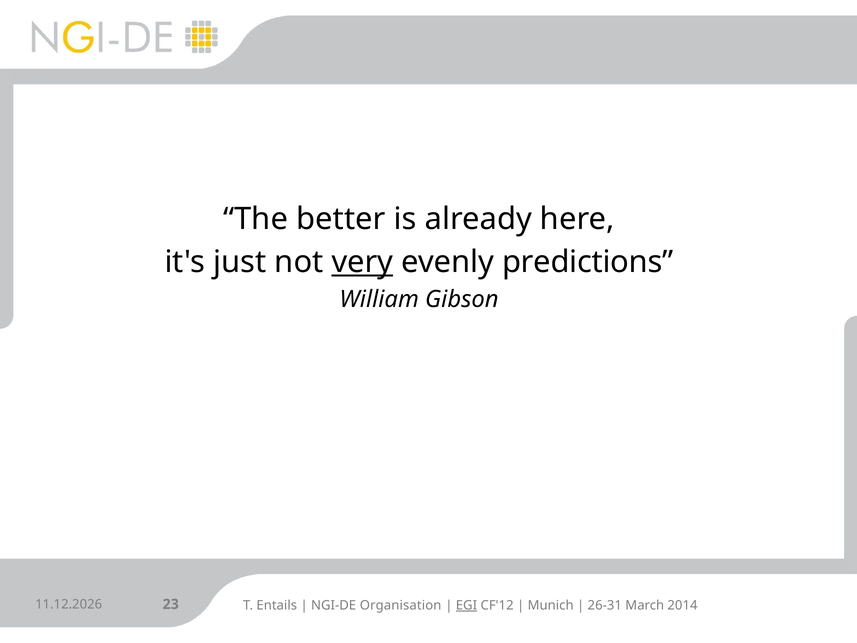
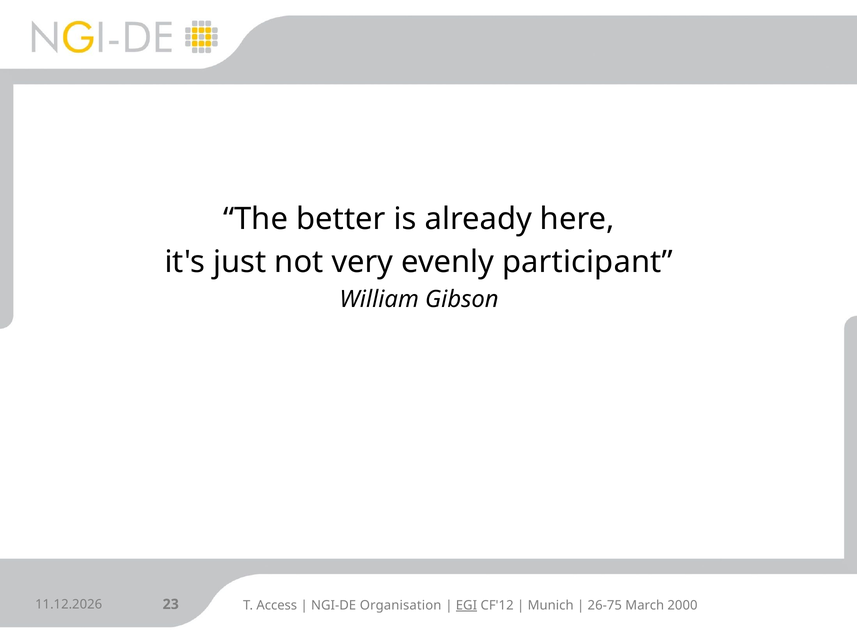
very underline: present -> none
predictions: predictions -> participant
Entails: Entails -> Access
26-31: 26-31 -> 26-75
2014: 2014 -> 2000
